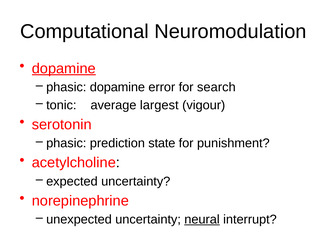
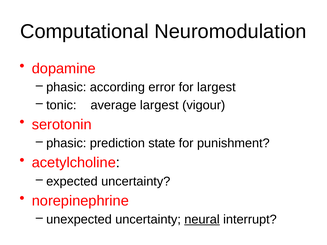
dopamine at (64, 69) underline: present -> none
phasic dopamine: dopamine -> according
for search: search -> largest
